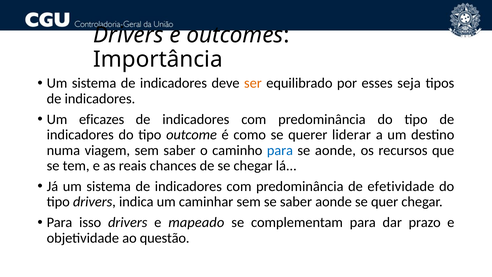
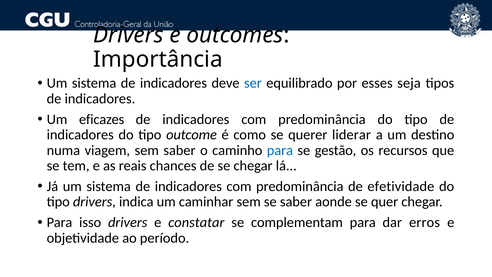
ser colour: orange -> blue
se aonde: aonde -> gestão
mapeado: mapeado -> constatar
prazo: prazo -> erros
questão: questão -> período
